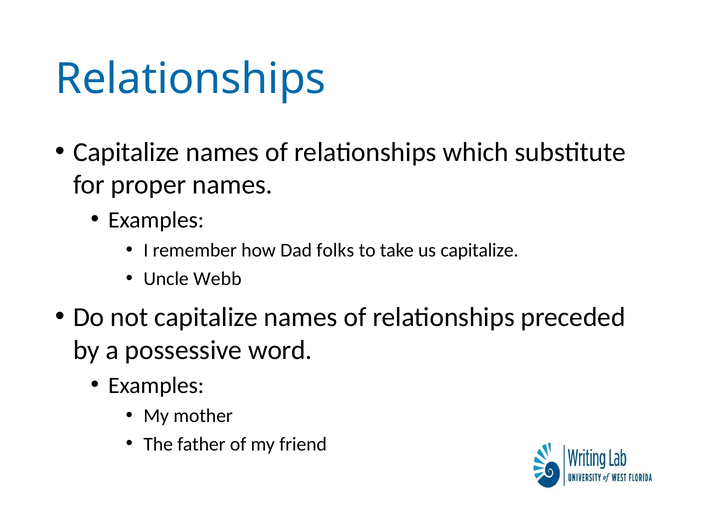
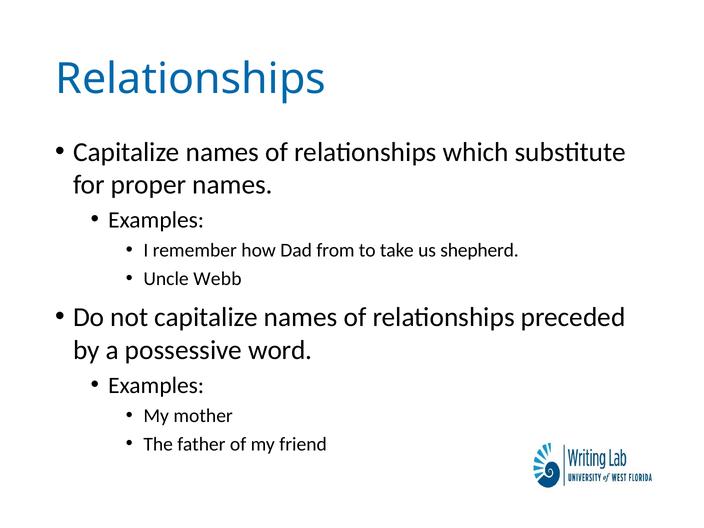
folks: folks -> from
us capitalize: capitalize -> shepherd
